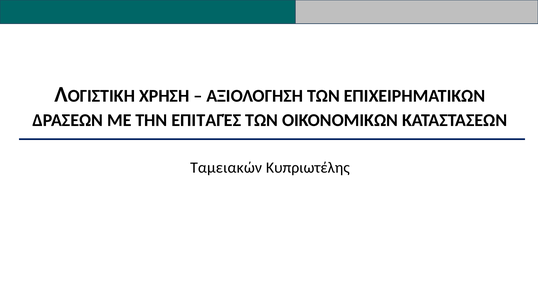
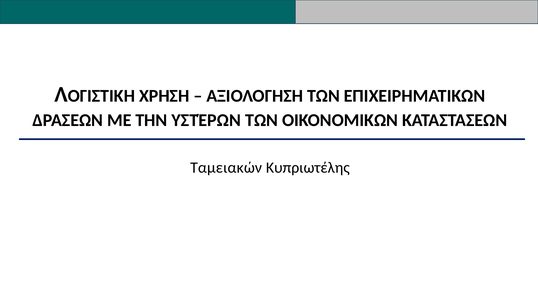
ΕΠΙΤΑΓΈΣ: ΕΠΙΤΑΓΈΣ -> ΥΣΤΈΡΩΝ
